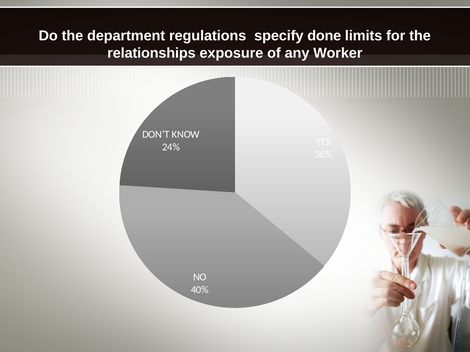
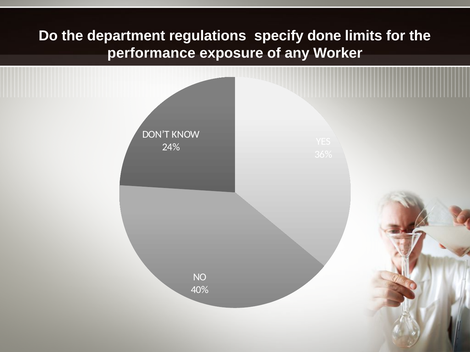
relationships: relationships -> performance
